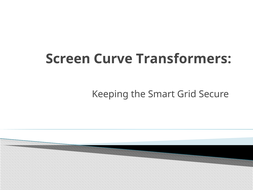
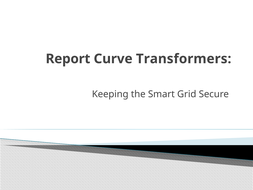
Screen: Screen -> Report
